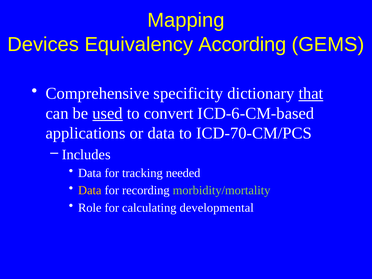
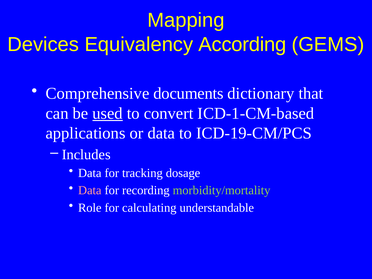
specificity: specificity -> documents
that underline: present -> none
ICD-6-CM-based: ICD-6-CM-based -> ICD-1-CM-based
ICD-70-CM/PCS: ICD-70-CM/PCS -> ICD-19-CM/PCS
needed: needed -> dosage
Data at (90, 190) colour: yellow -> pink
developmental: developmental -> understandable
